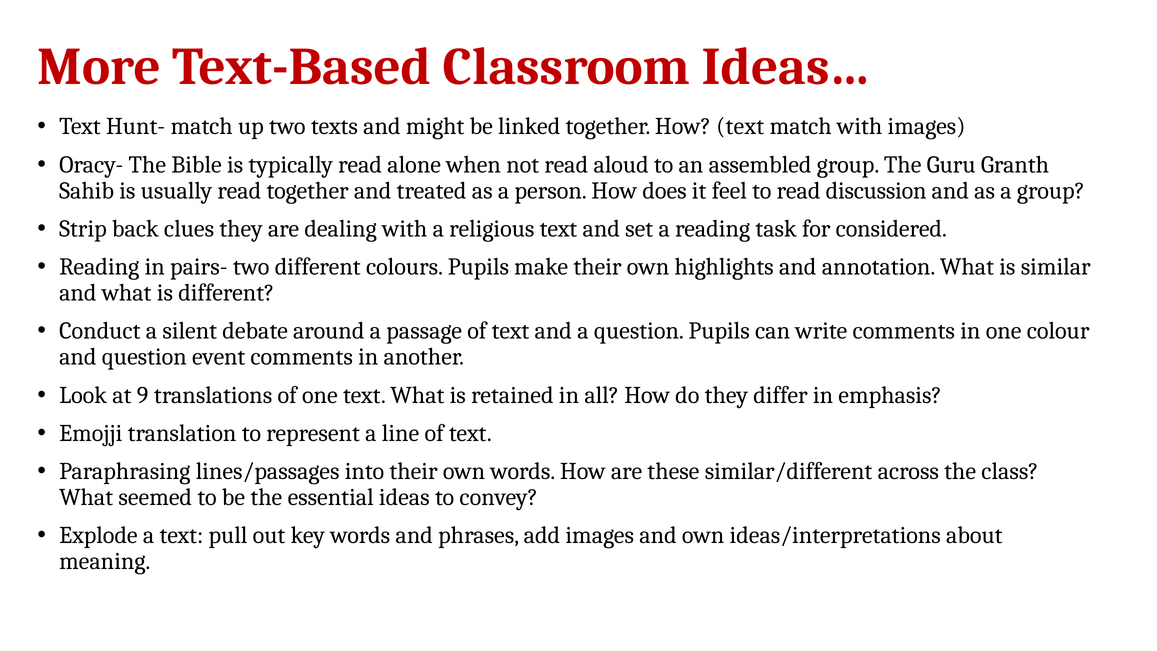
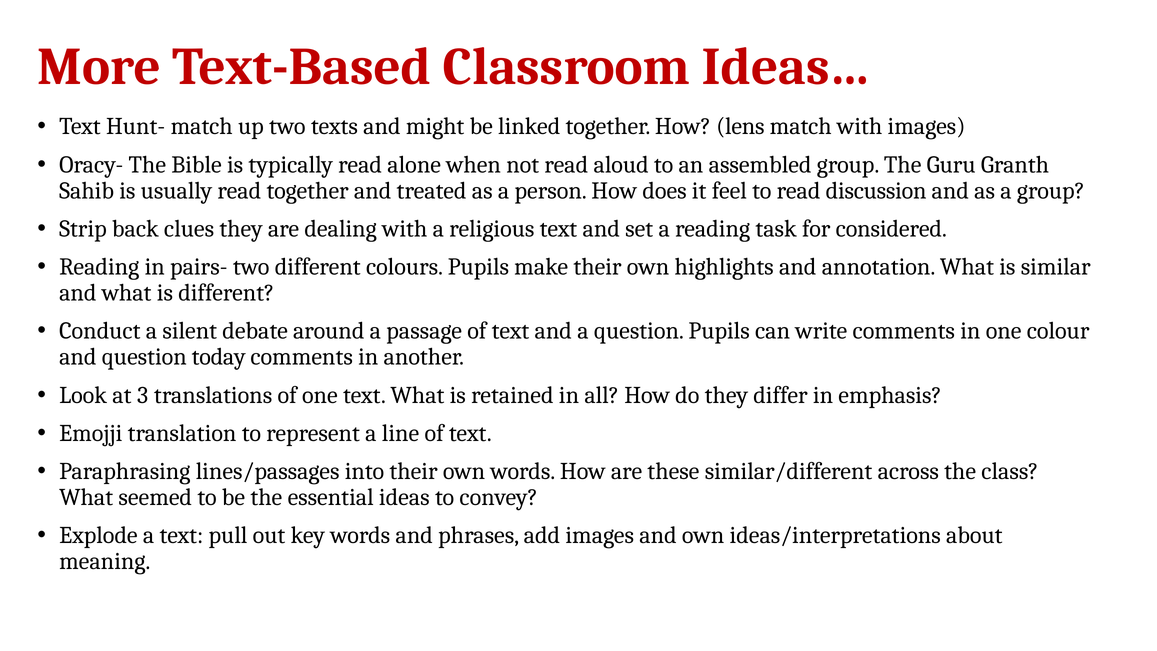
How text: text -> lens
event: event -> today
9: 9 -> 3
